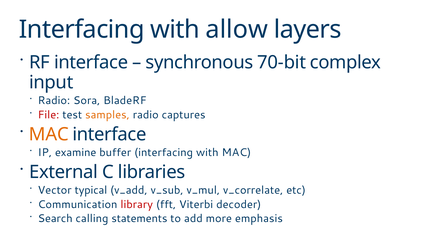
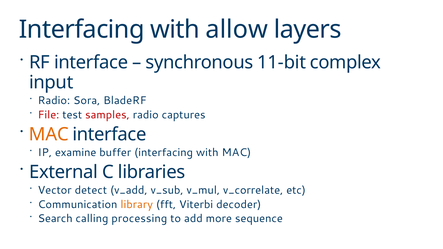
70-bit: 70-bit -> 11-bit
samples colour: orange -> red
typical: typical -> detect
library colour: red -> orange
statements: statements -> processing
emphasis: emphasis -> sequence
